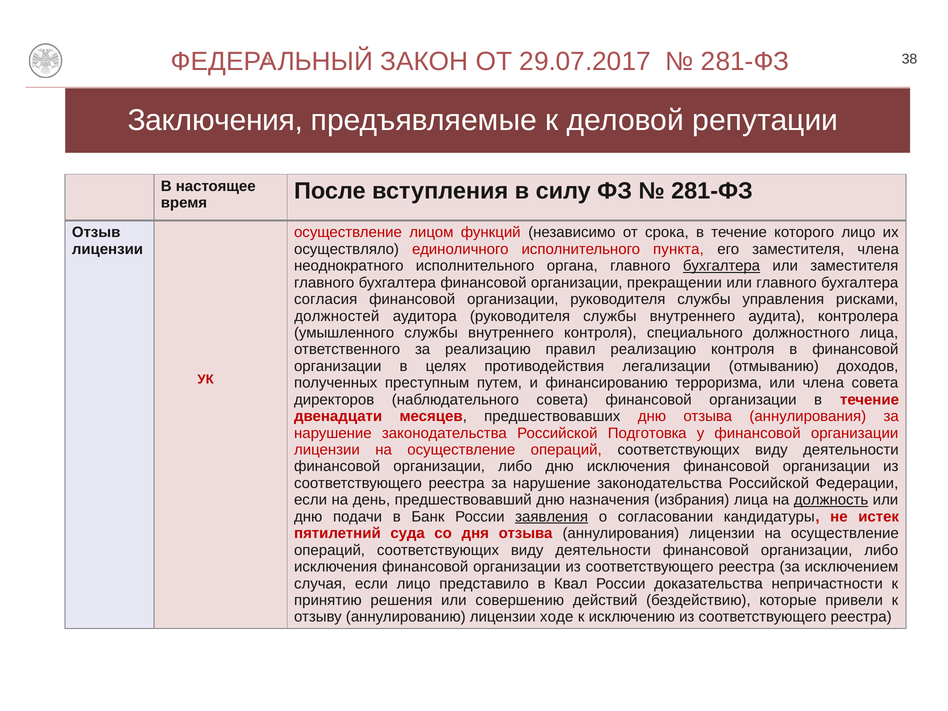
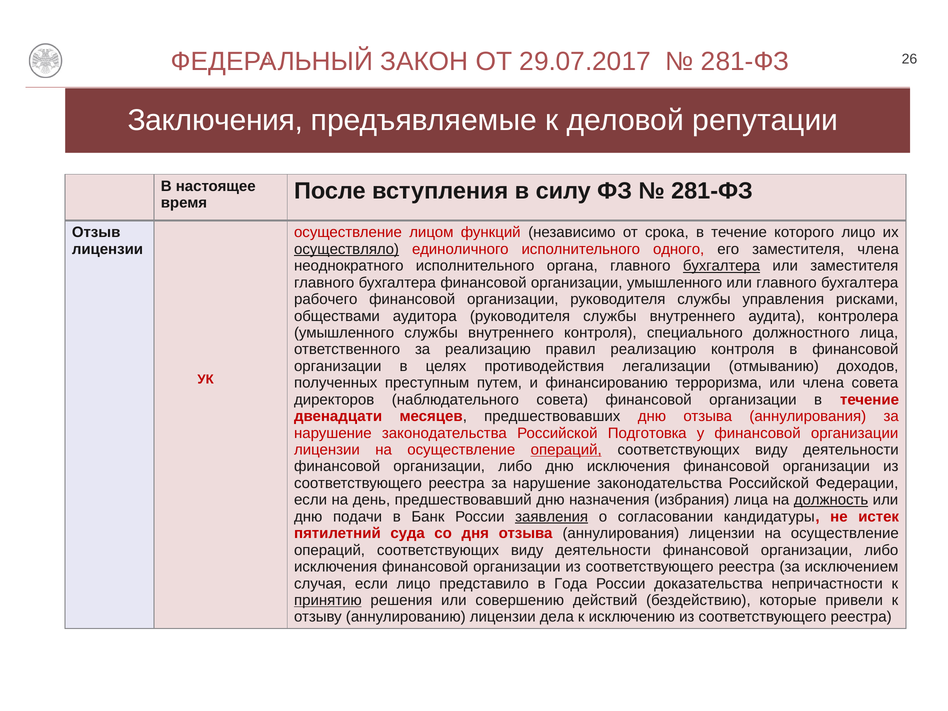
38: 38 -> 26
осуществляло underline: none -> present
пункта: пункта -> одного
организации прекращении: прекращении -> умышленного
согласия: согласия -> рабочего
должностей: должностей -> обществами
операций at (566, 450) underline: none -> present
Квал: Квал -> Года
принятию underline: none -> present
ходе: ходе -> дела
